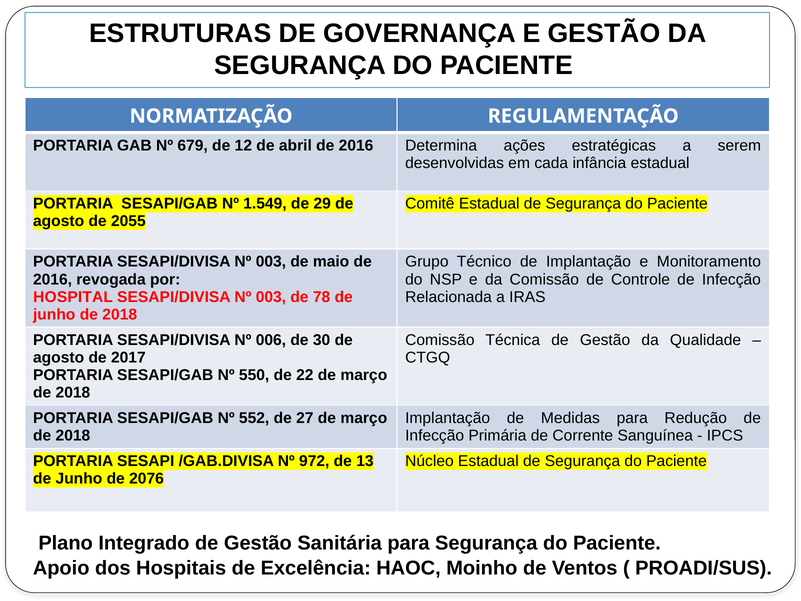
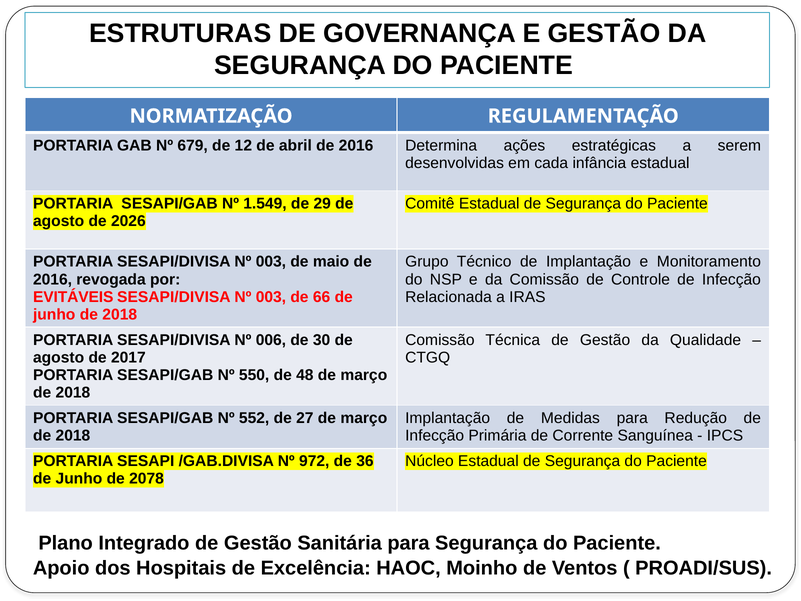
2055: 2055 -> 2026
HOSPITAL: HOSPITAL -> EVITÁVEIS
78: 78 -> 66
22: 22 -> 48
13: 13 -> 36
2076: 2076 -> 2078
